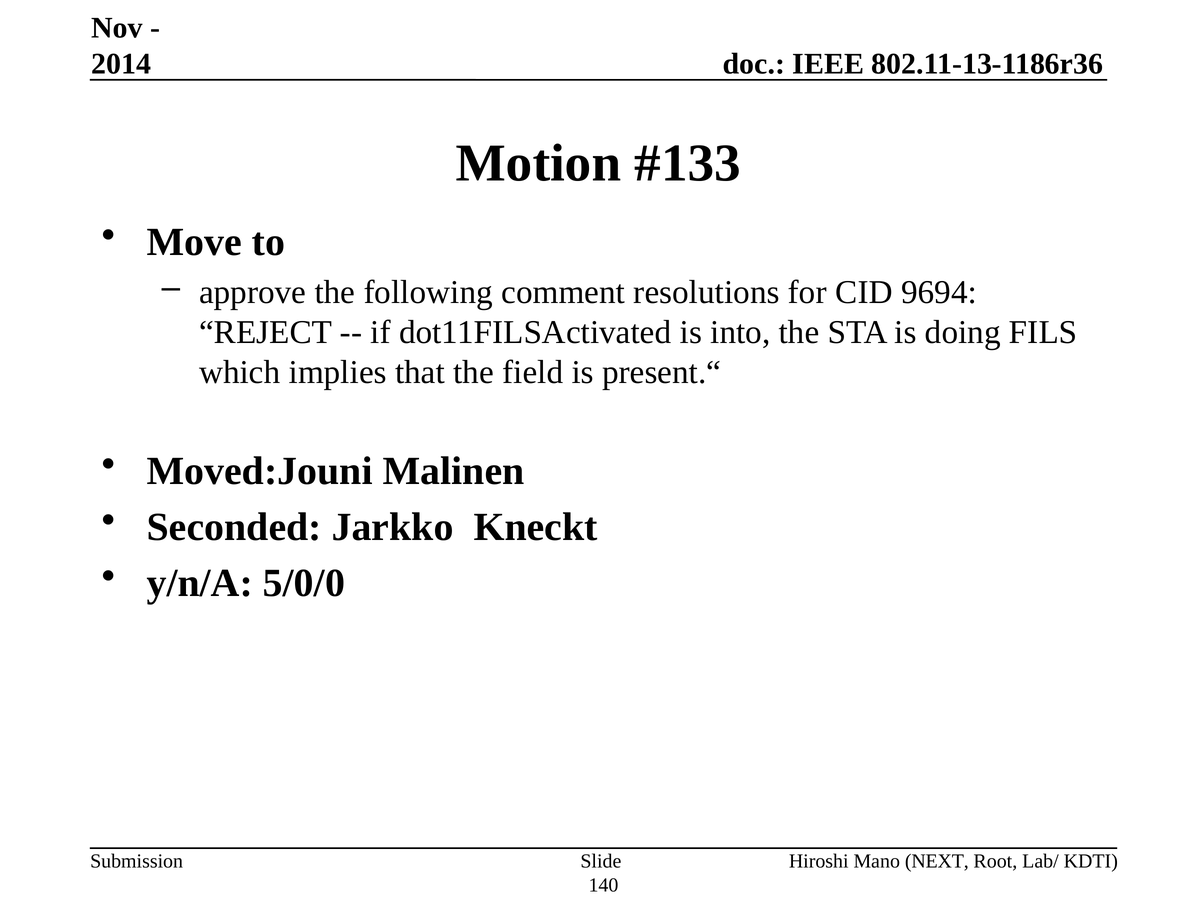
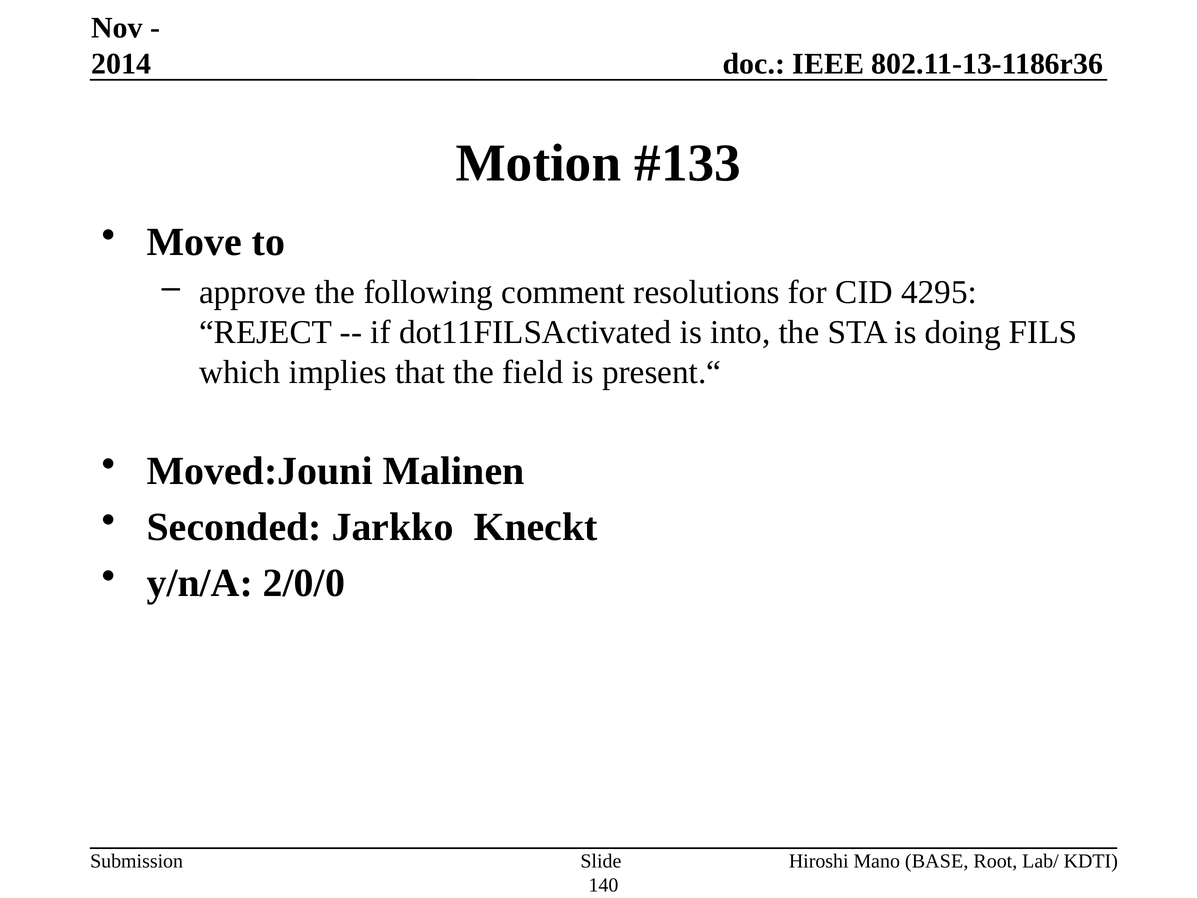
9694: 9694 -> 4295
5/0/0: 5/0/0 -> 2/0/0
NEXT: NEXT -> BASE
